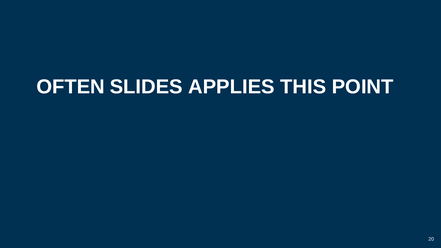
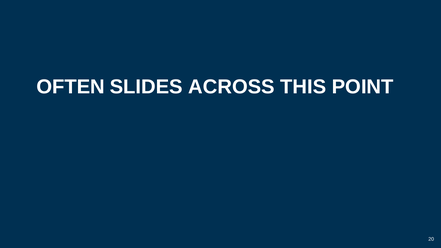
APPLIES: APPLIES -> ACROSS
